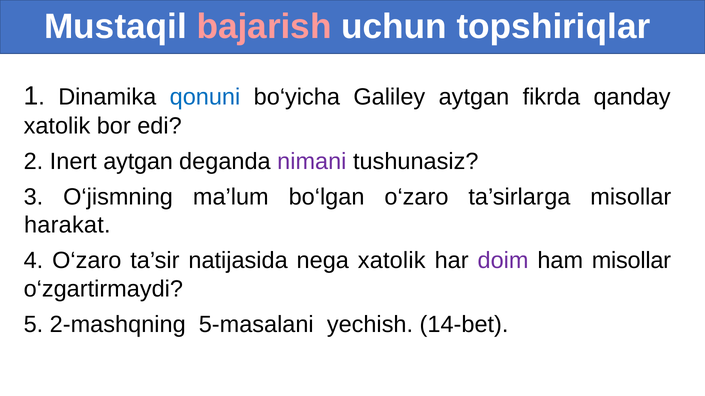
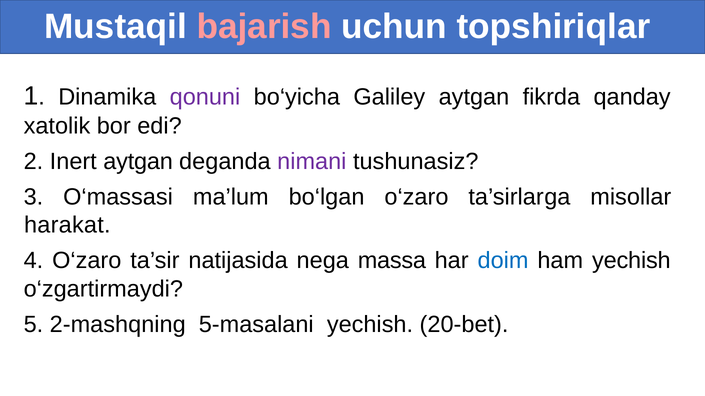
qonuni colour: blue -> purple
O‘jismning: O‘jismning -> O‘massasi
nega xatolik: xatolik -> massa
doim colour: purple -> blue
ham misollar: misollar -> yechish
14-bet: 14-bet -> 20-bet
